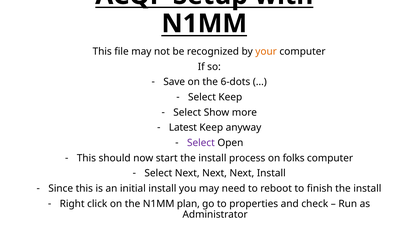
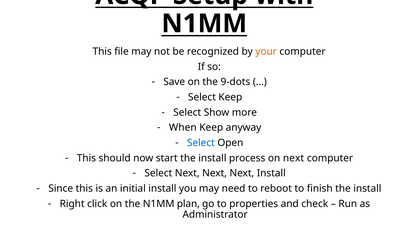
6-dots: 6-dots -> 9-dots
Latest: Latest -> When
Select at (201, 143) colour: purple -> blue
on folks: folks -> next
